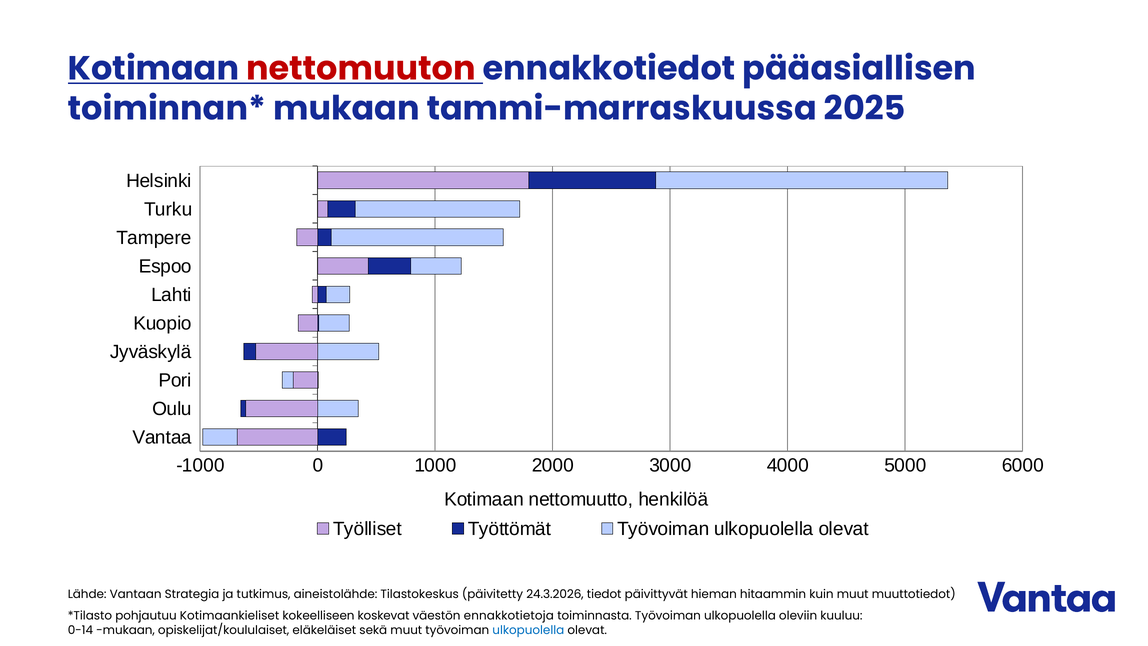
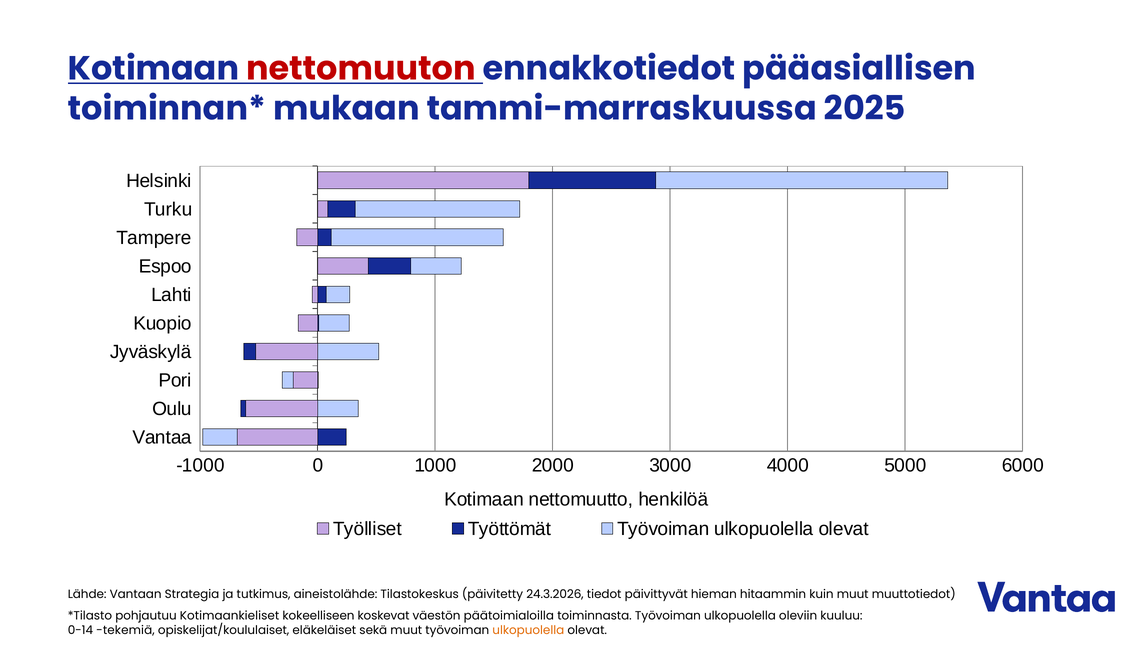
ennakkotietoja: ennakkotietoja -> päätoimialoilla
0-14 mukaan: mukaan -> tekemiä
ulkopuolella at (528, 630) colour: blue -> orange
